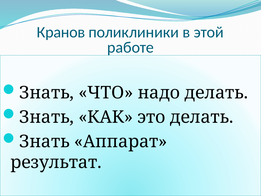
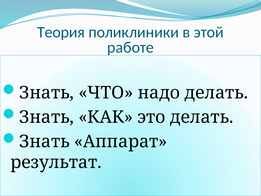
Кранов: Кранов -> Теория
